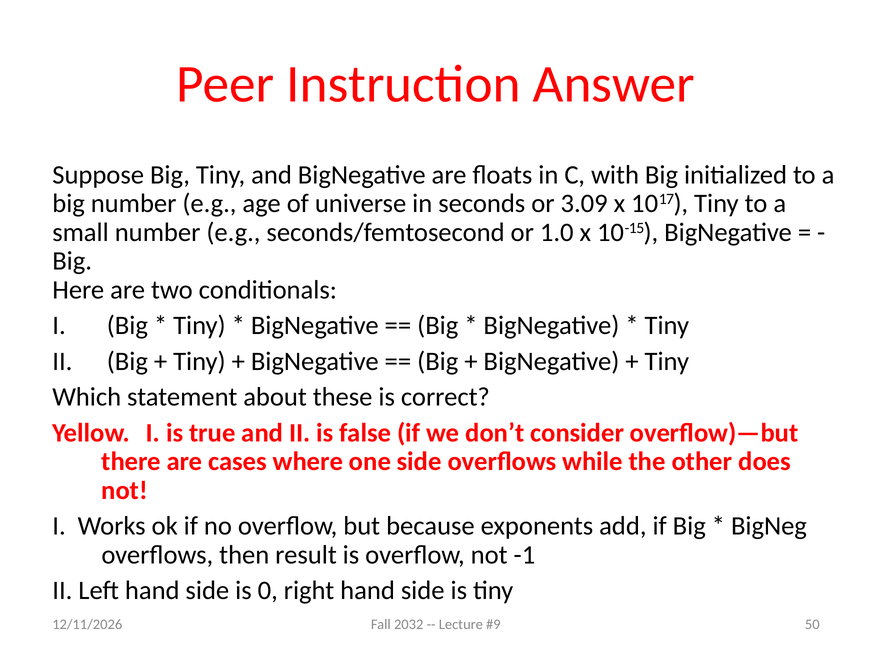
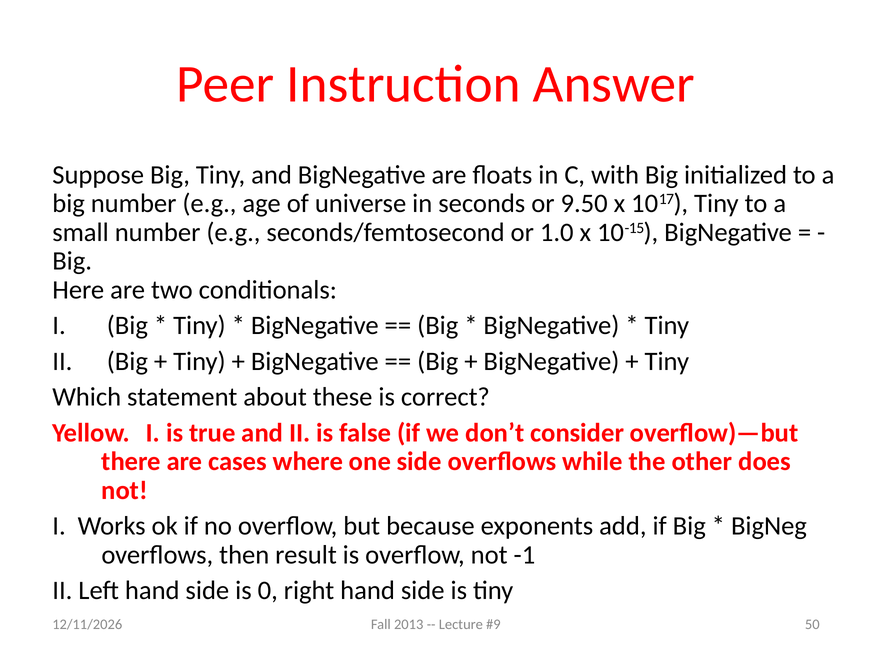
3.09: 3.09 -> 9.50
2032: 2032 -> 2013
